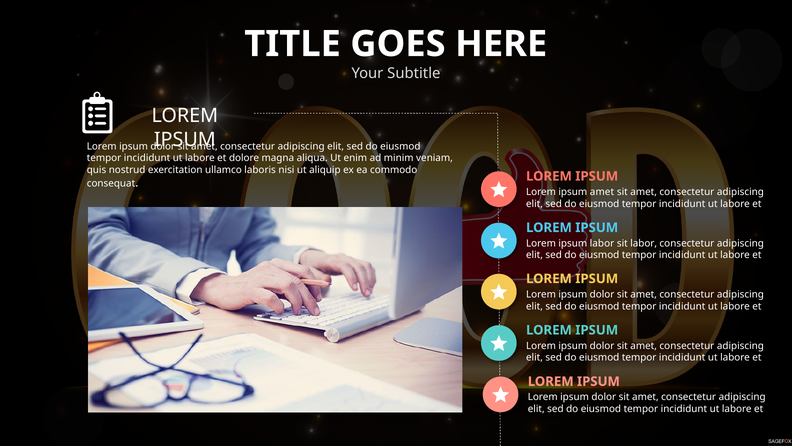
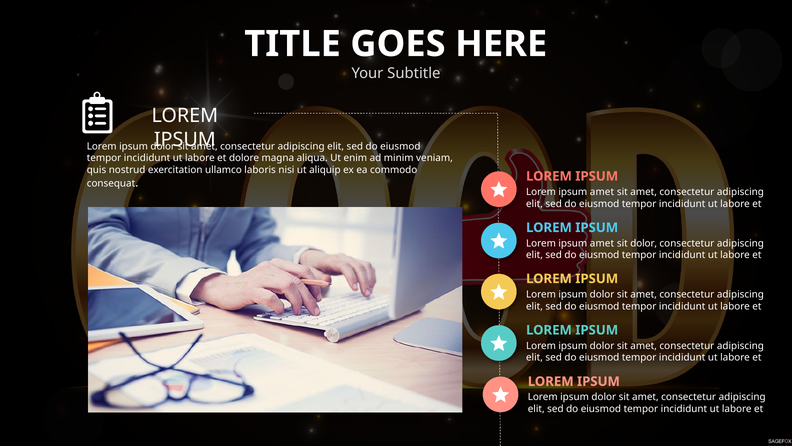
labor at (602, 243): labor -> amet
sit labor: labor -> dolor
